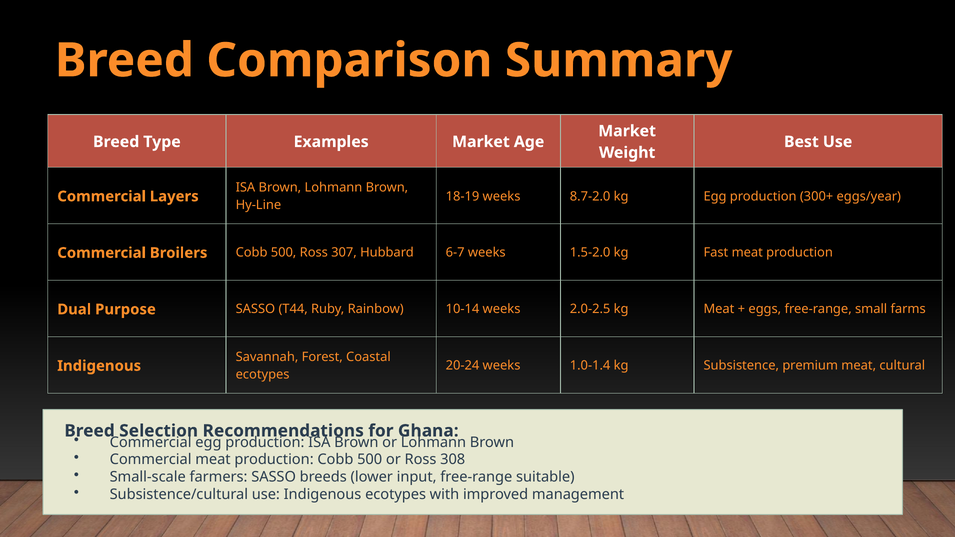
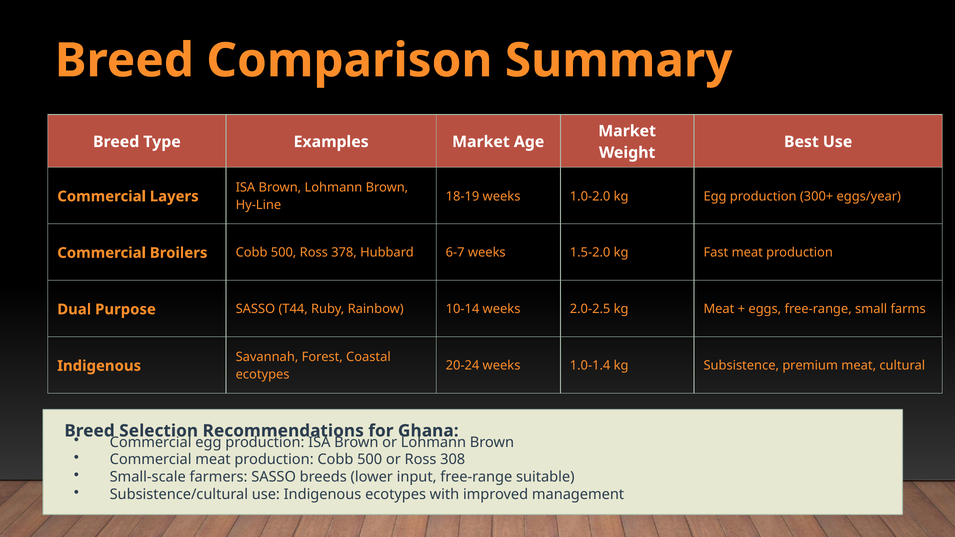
8.7-2.0: 8.7-2.0 -> 1.0-2.0
307: 307 -> 378
